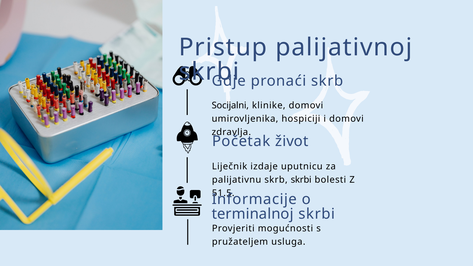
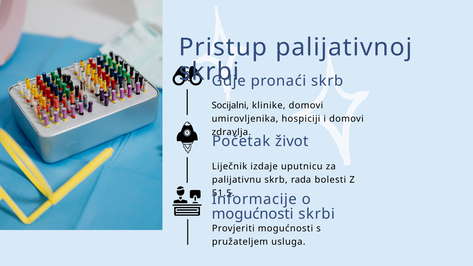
skrb skrbi: skrbi -> rada
terminalnoj at (253, 214): terminalnoj -> mogućnosti
